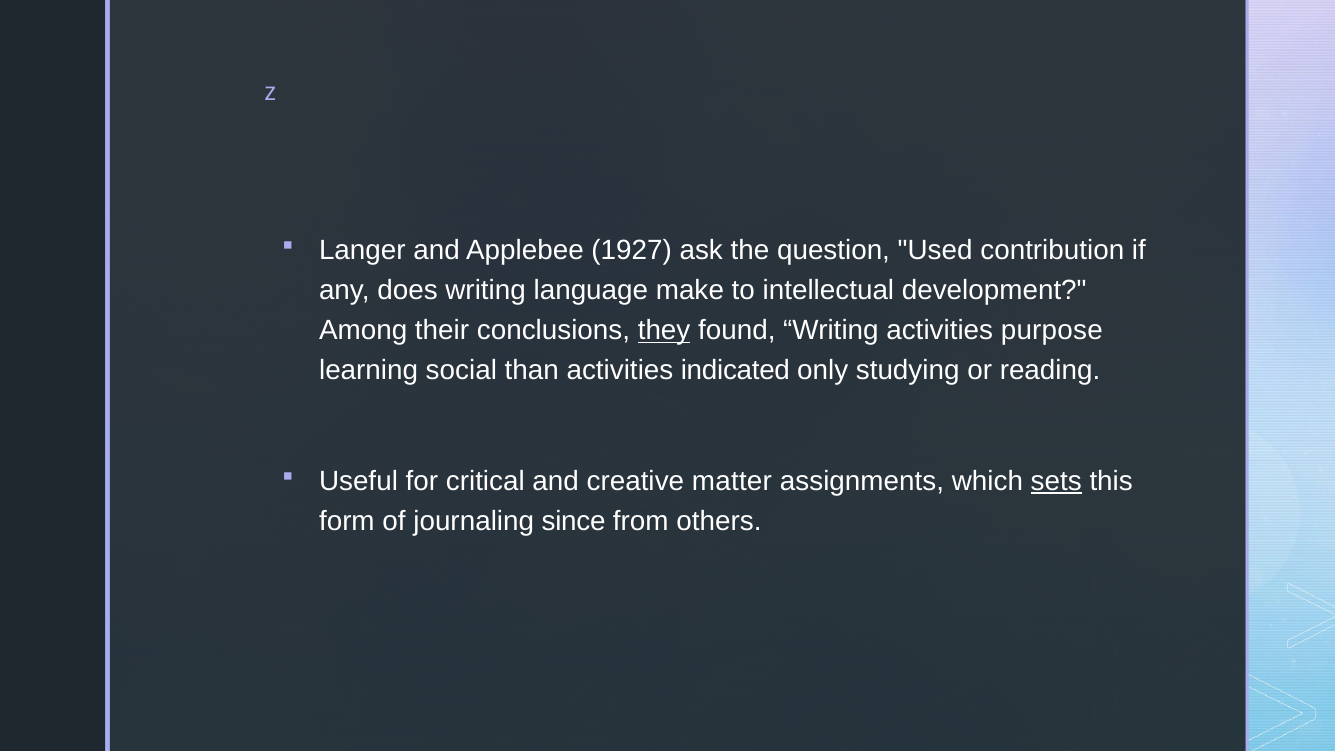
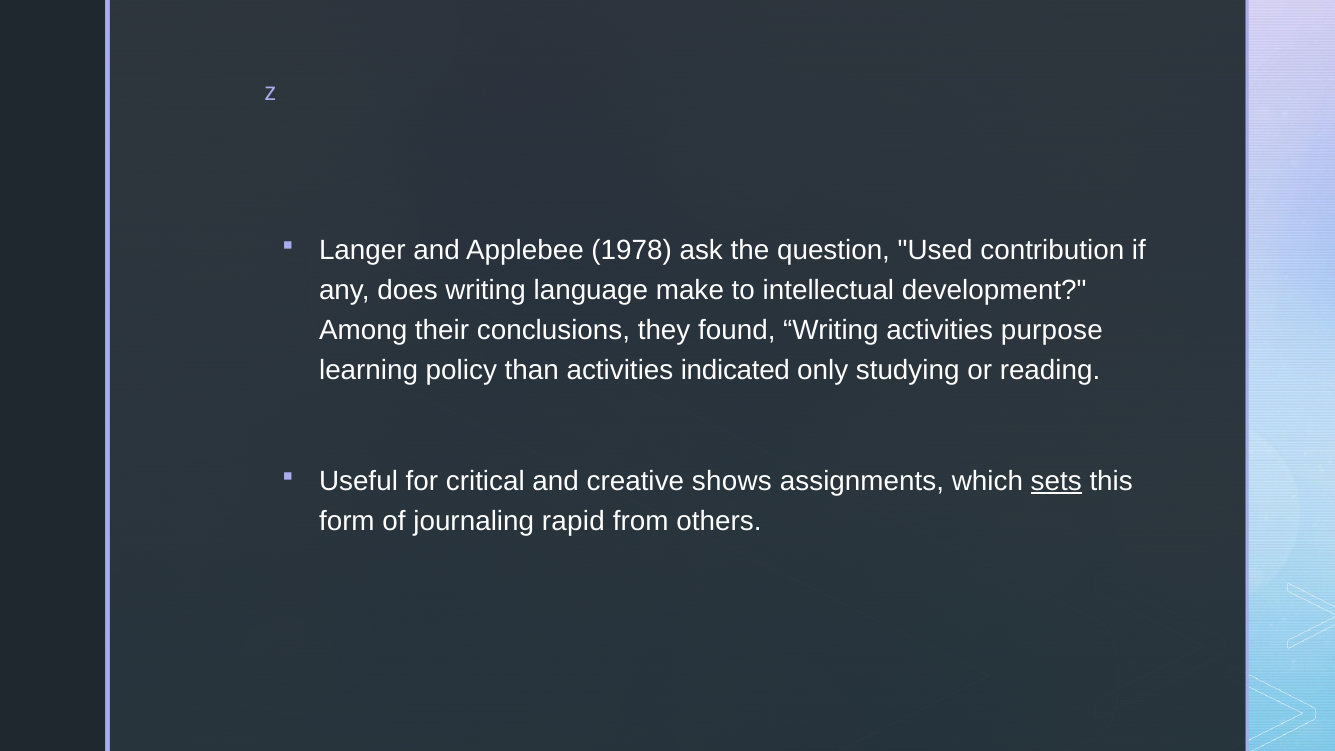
1927: 1927 -> 1978
they underline: present -> none
social: social -> policy
matter: matter -> shows
since: since -> rapid
